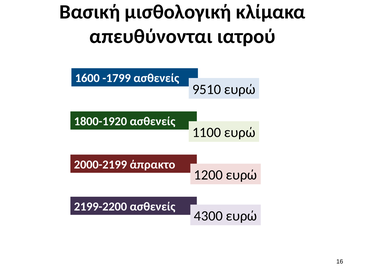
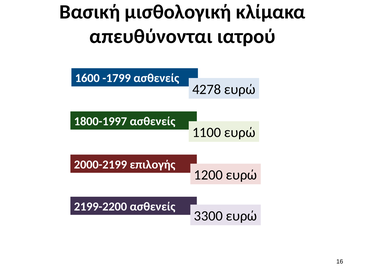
9510: 9510 -> 4278
1800-1920: 1800-1920 -> 1800-1997
άπρακτο: άπρακτο -> επιλογής
4300: 4300 -> 3300
